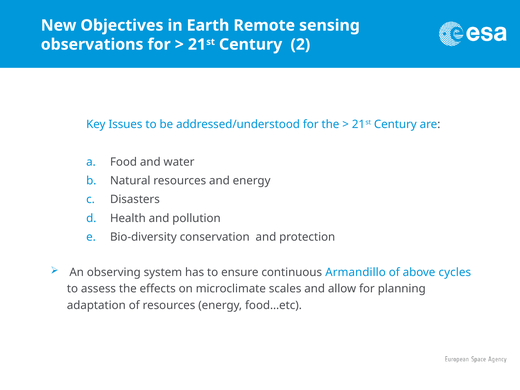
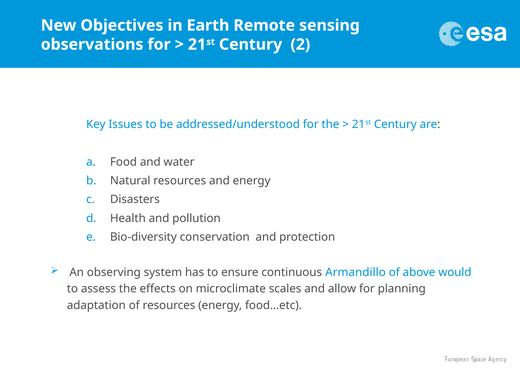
cycles: cycles -> would
